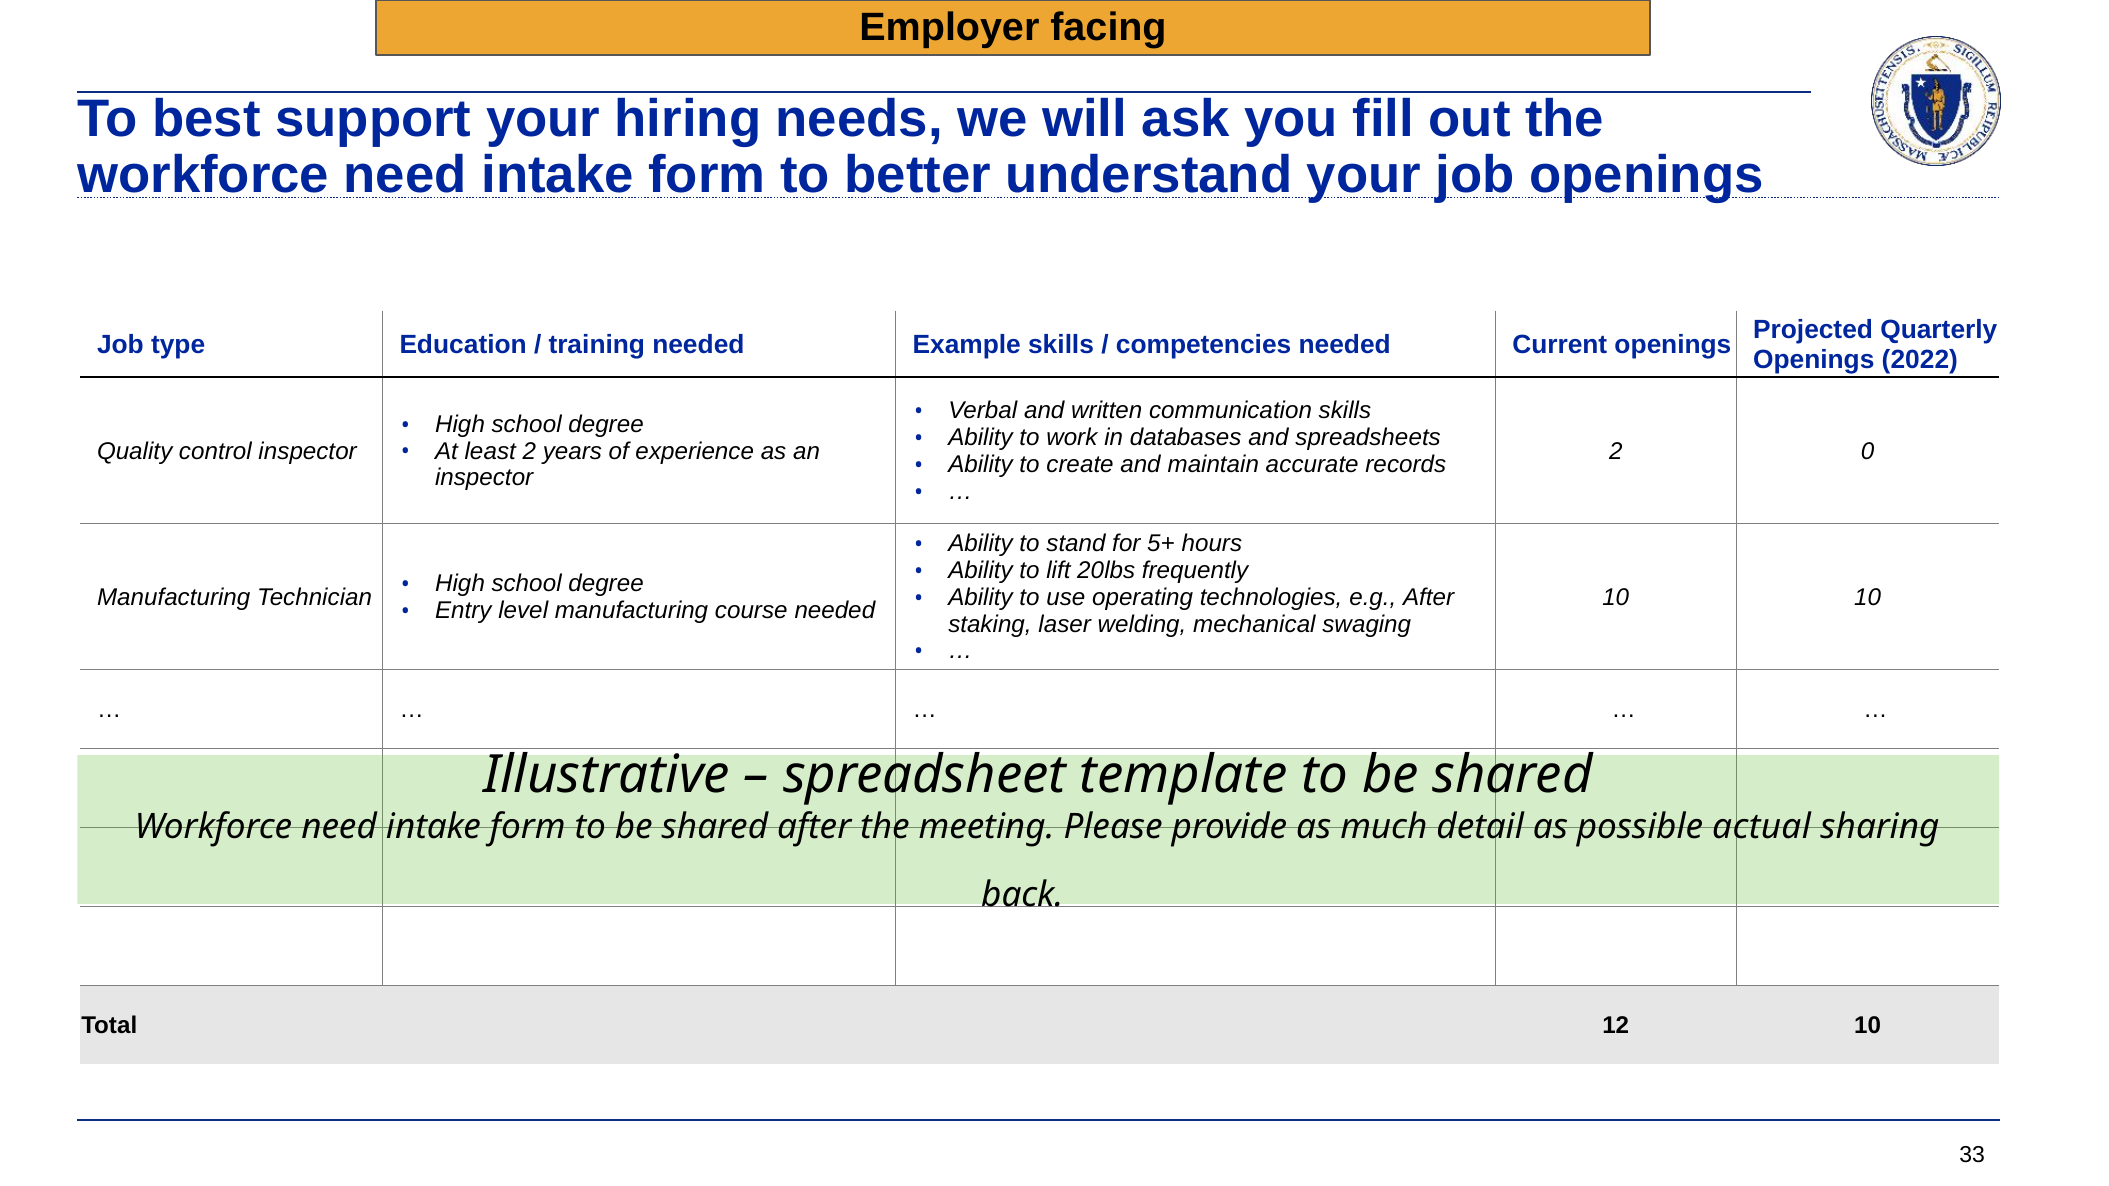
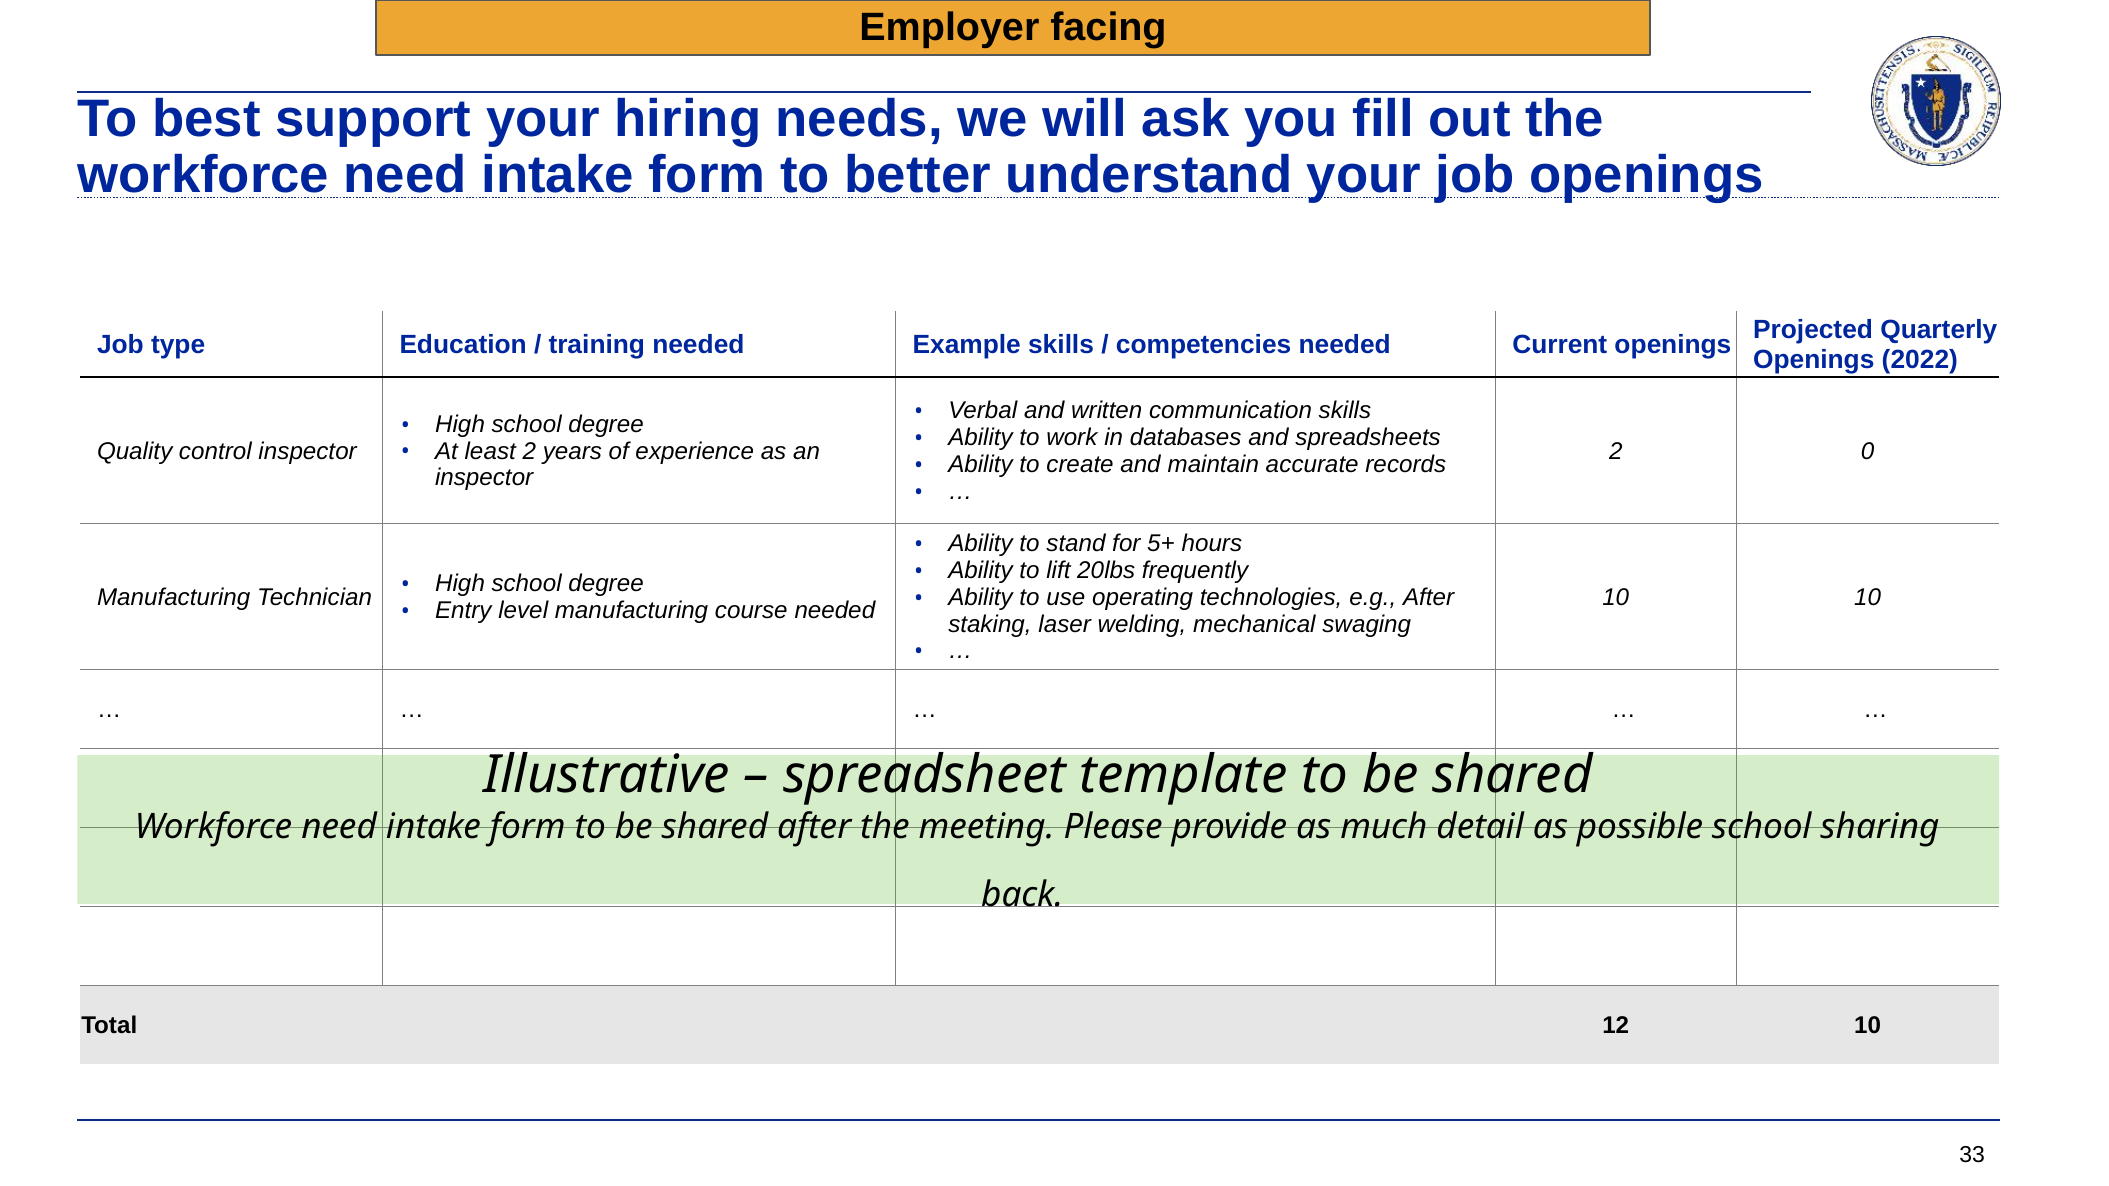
possible actual: actual -> school
